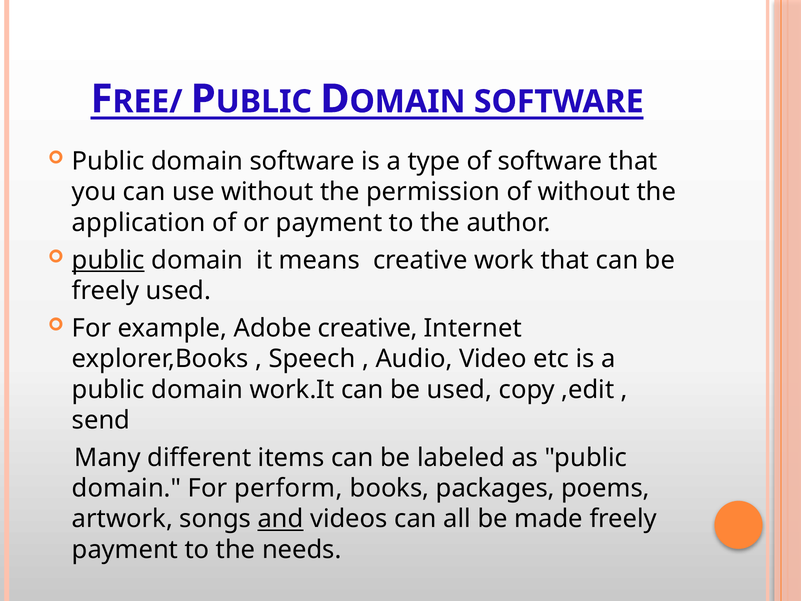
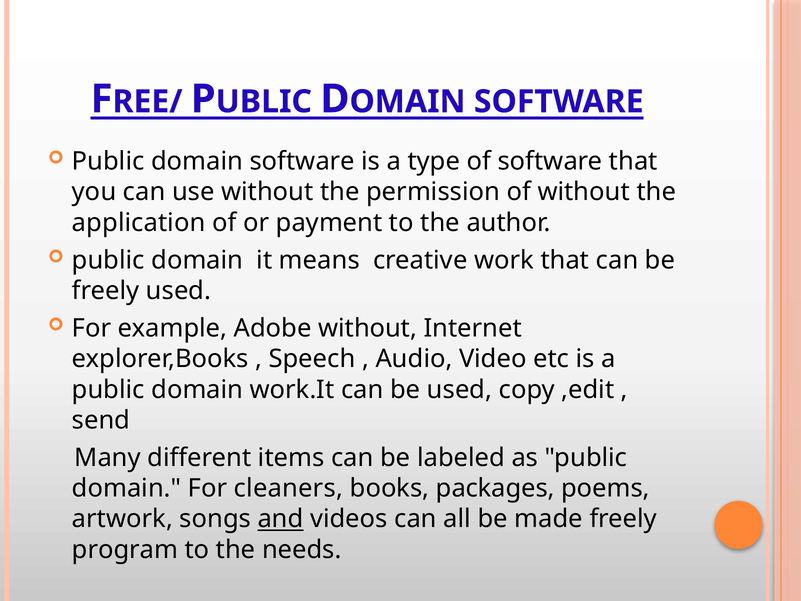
public at (108, 260) underline: present -> none
Adobe creative: creative -> without
perform: perform -> cleaners
payment at (125, 550): payment -> program
